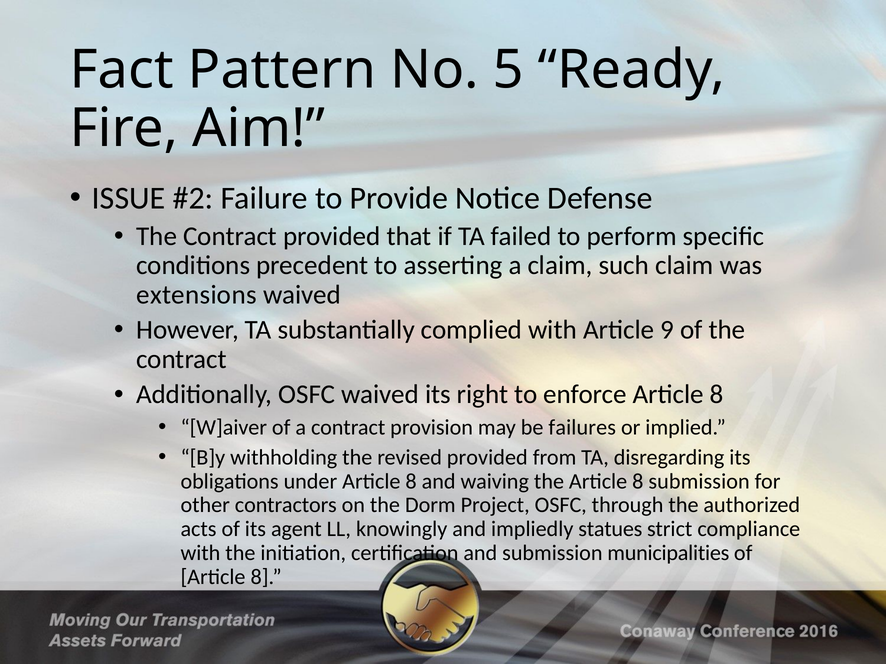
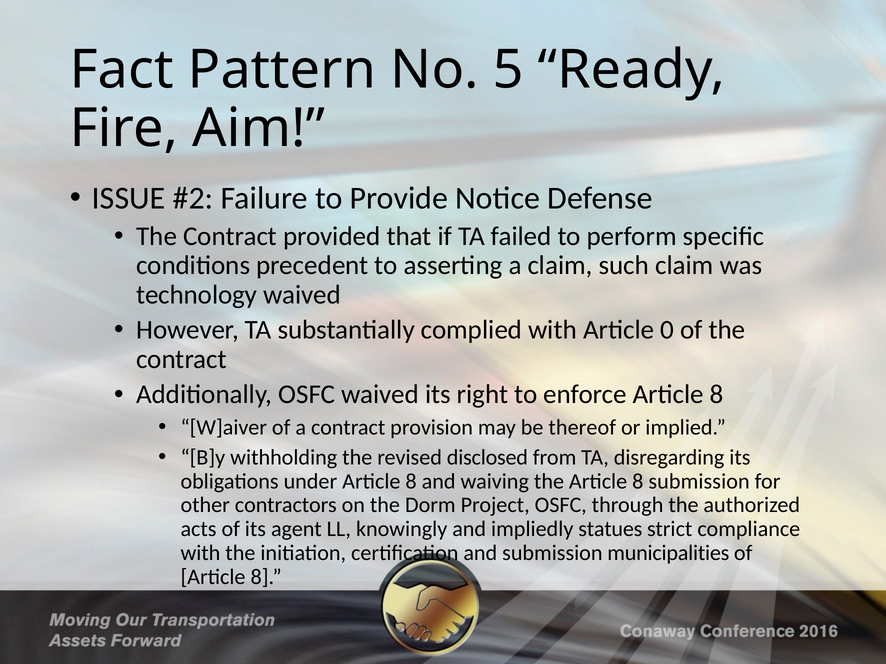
extensions: extensions -> technology
9: 9 -> 0
failures: failures -> thereof
revised provided: provided -> disclosed
